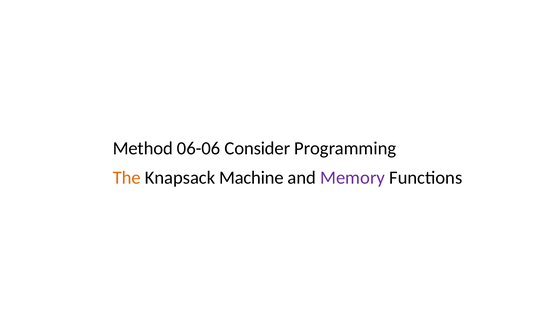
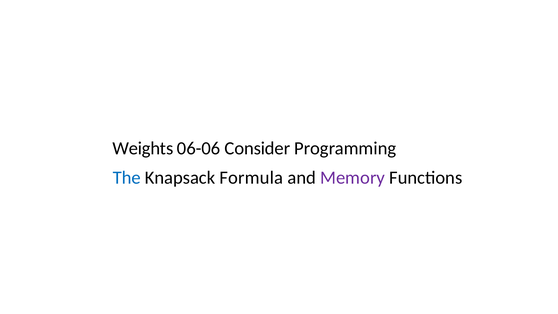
Method: Method -> Weights
The colour: orange -> blue
Machine: Machine -> Formula
